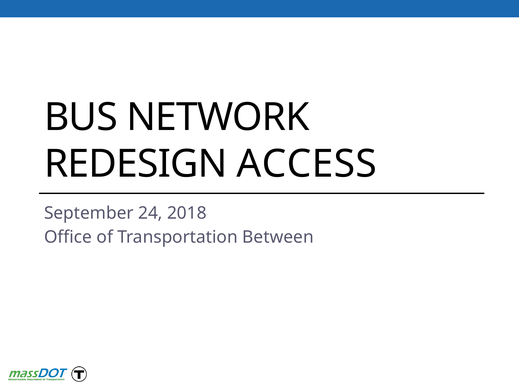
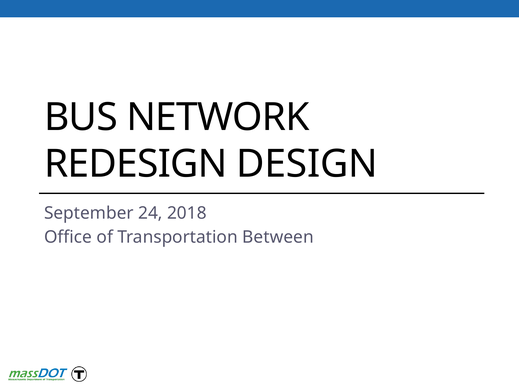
ACCESS: ACCESS -> DESIGN
